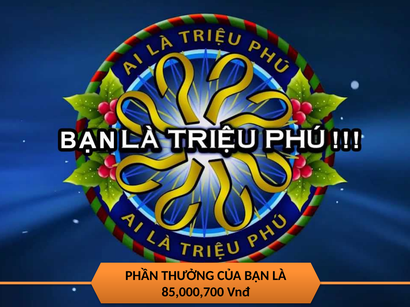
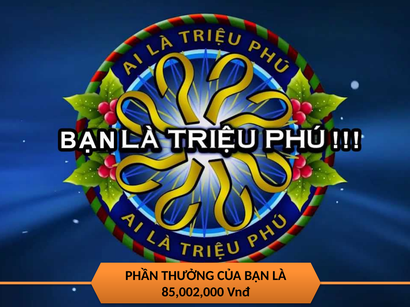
85,000,700: 85,000,700 -> 85,002,000
